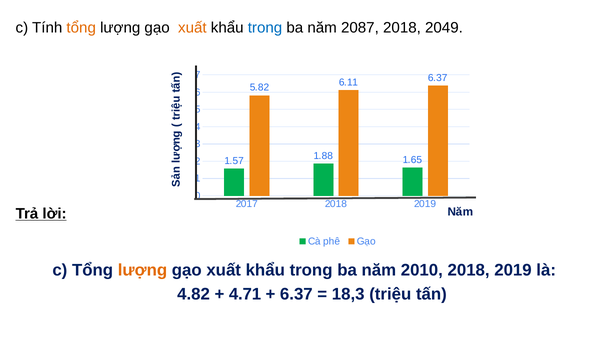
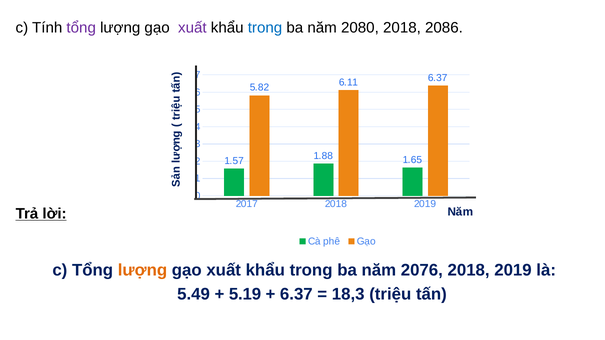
tổng at (81, 28) colour: orange -> purple
xuất at (192, 28) colour: orange -> purple
2087: 2087 -> 2080
2049: 2049 -> 2086
2010: 2010 -> 2076
4.82: 4.82 -> 5.49
4.71: 4.71 -> 5.19
